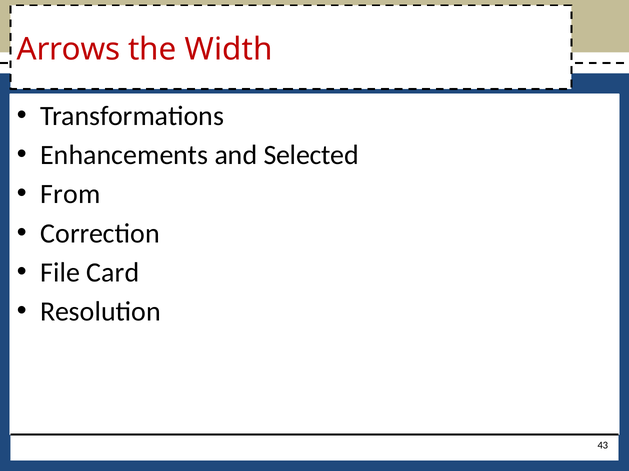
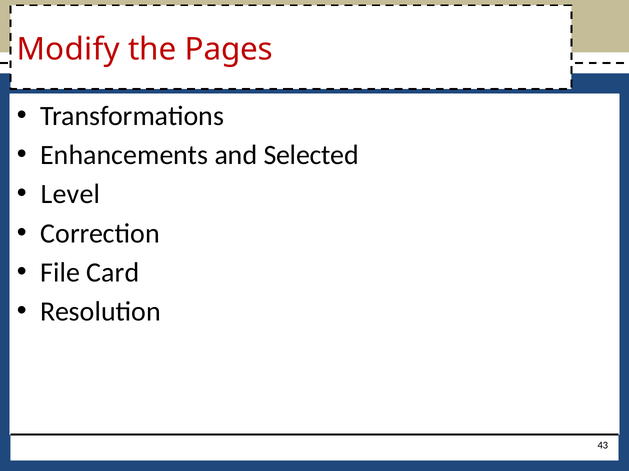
Arrows: Arrows -> Modify
Width: Width -> Pages
From: From -> Level
